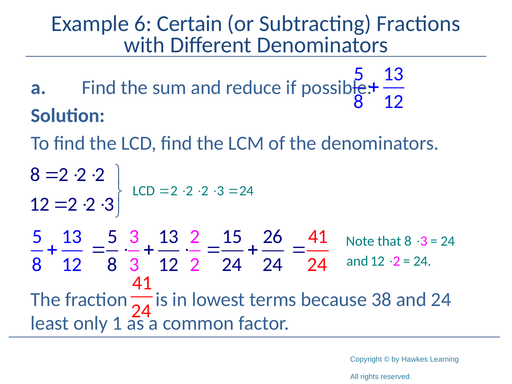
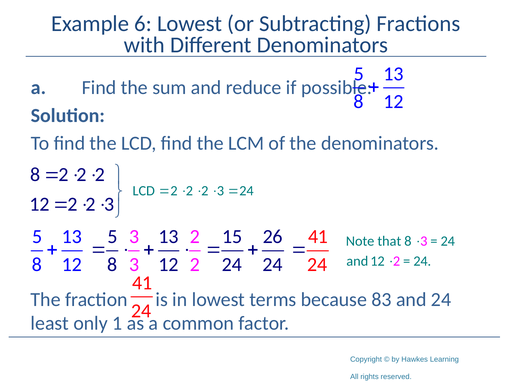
6 Certain: Certain -> Lowest
38: 38 -> 83
